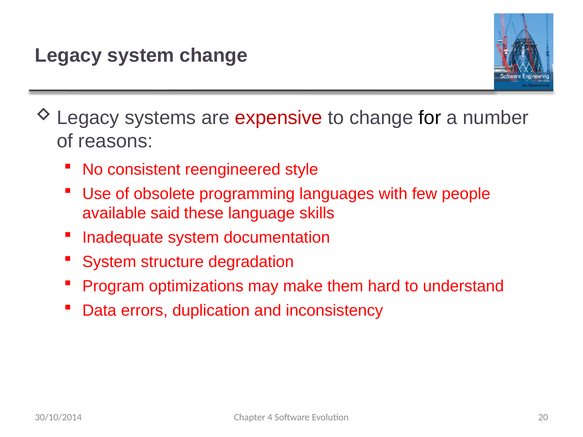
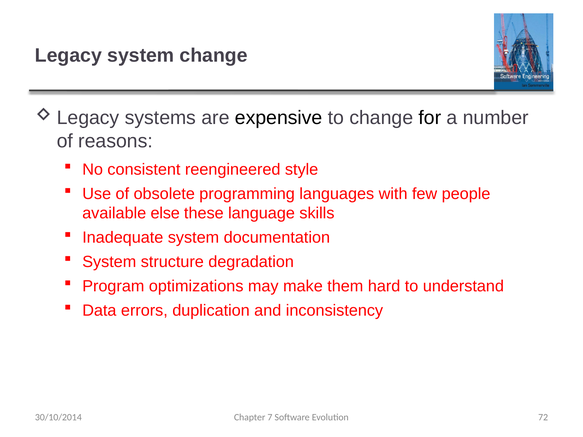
expensive colour: red -> black
said: said -> else
4: 4 -> 7
20: 20 -> 72
